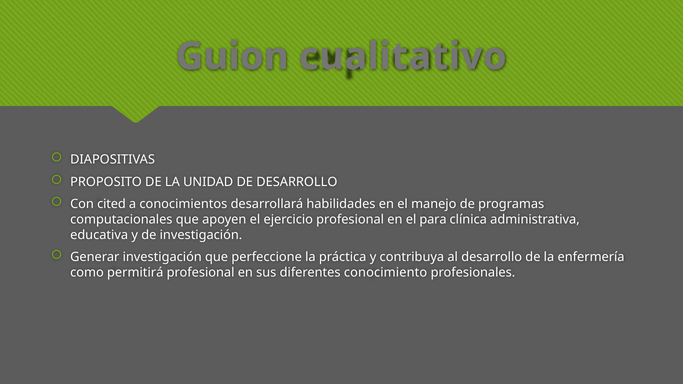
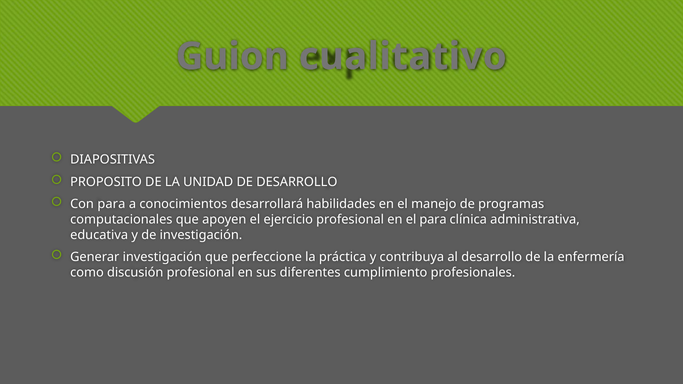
Con cited: cited -> para
permitirá: permitirá -> discusión
conocimiento: conocimiento -> cumplimiento
